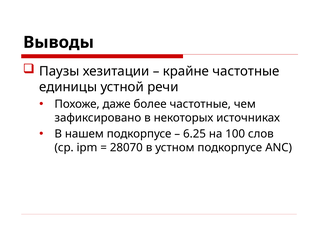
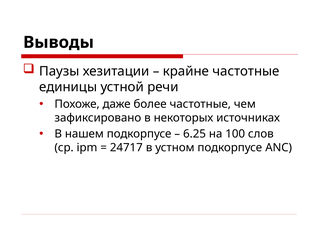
28070: 28070 -> 24717
